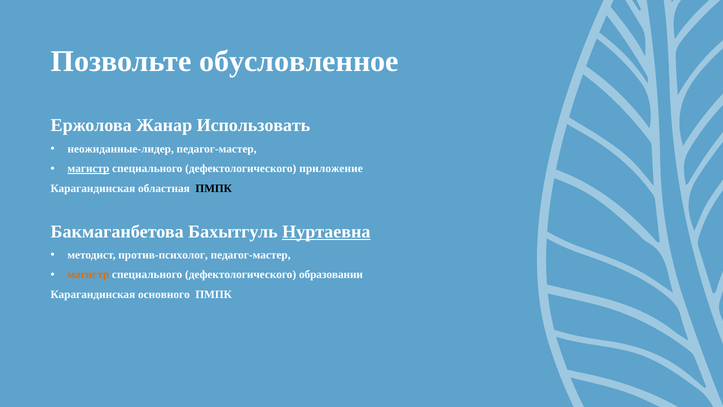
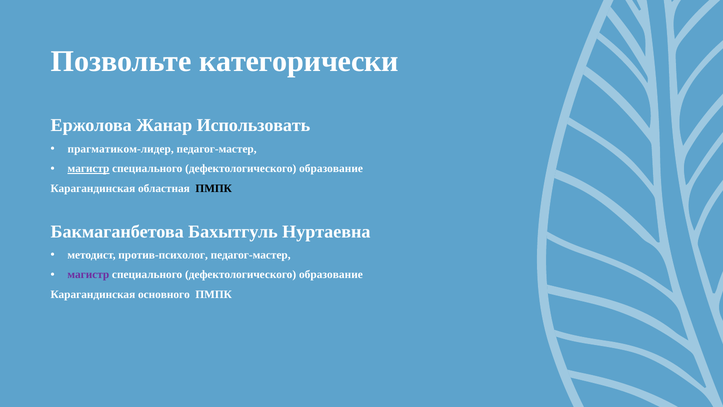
обусловленное: обусловленное -> категорически
неожиданные-лидер: неожиданные-лидер -> прагматиком-лидер
приложение at (331, 169): приложение -> образование
Нуртаевна underline: present -> none
магистр at (88, 275) colour: orange -> purple
образовании at (331, 275): образовании -> образование
